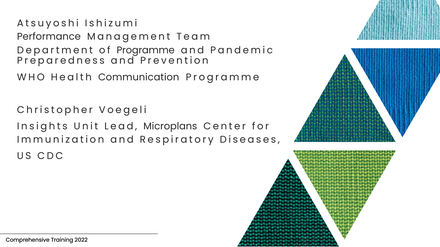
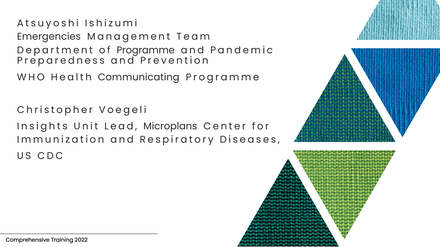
Performance: Performance -> Emergencies
Communication: Communication -> Communicating
